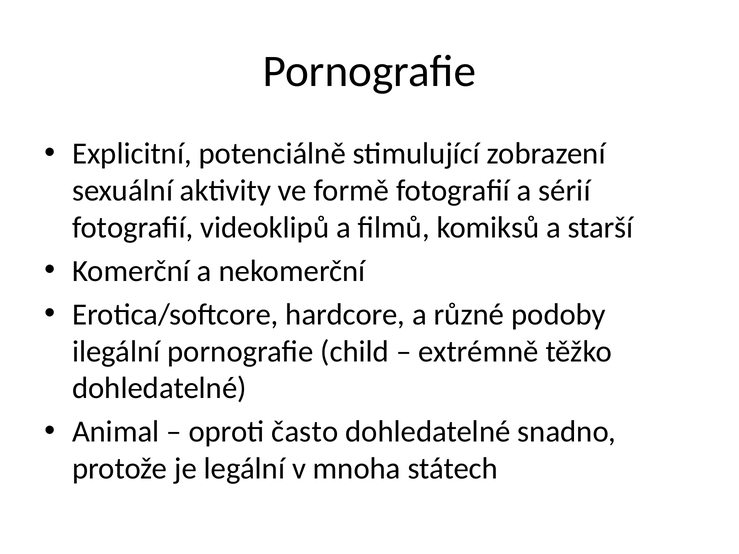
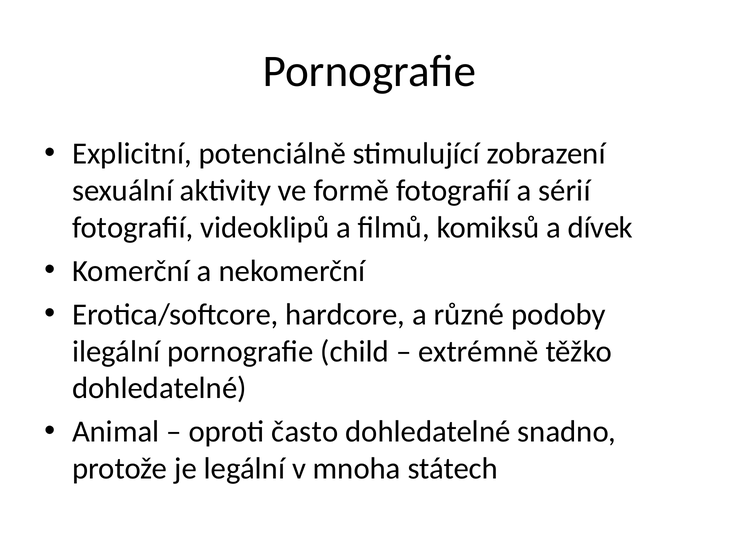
starší: starší -> dívek
